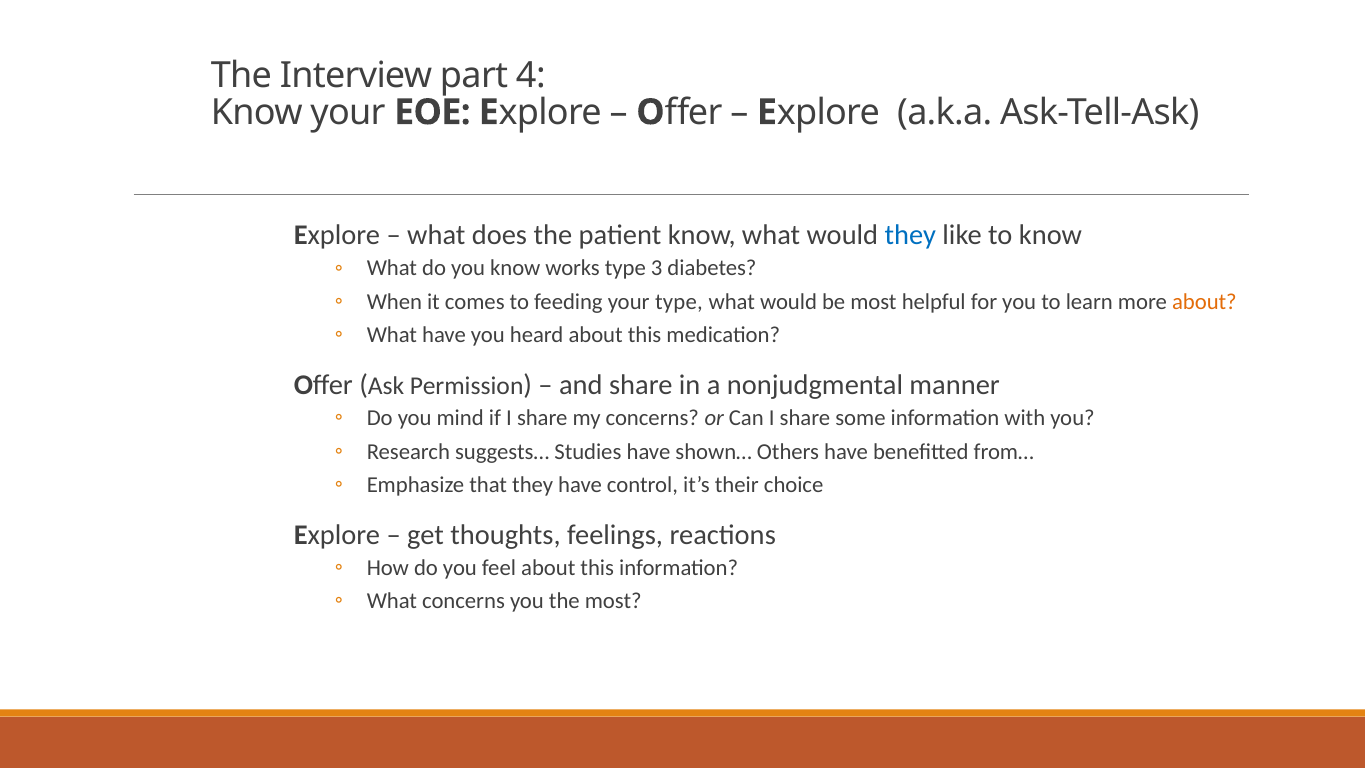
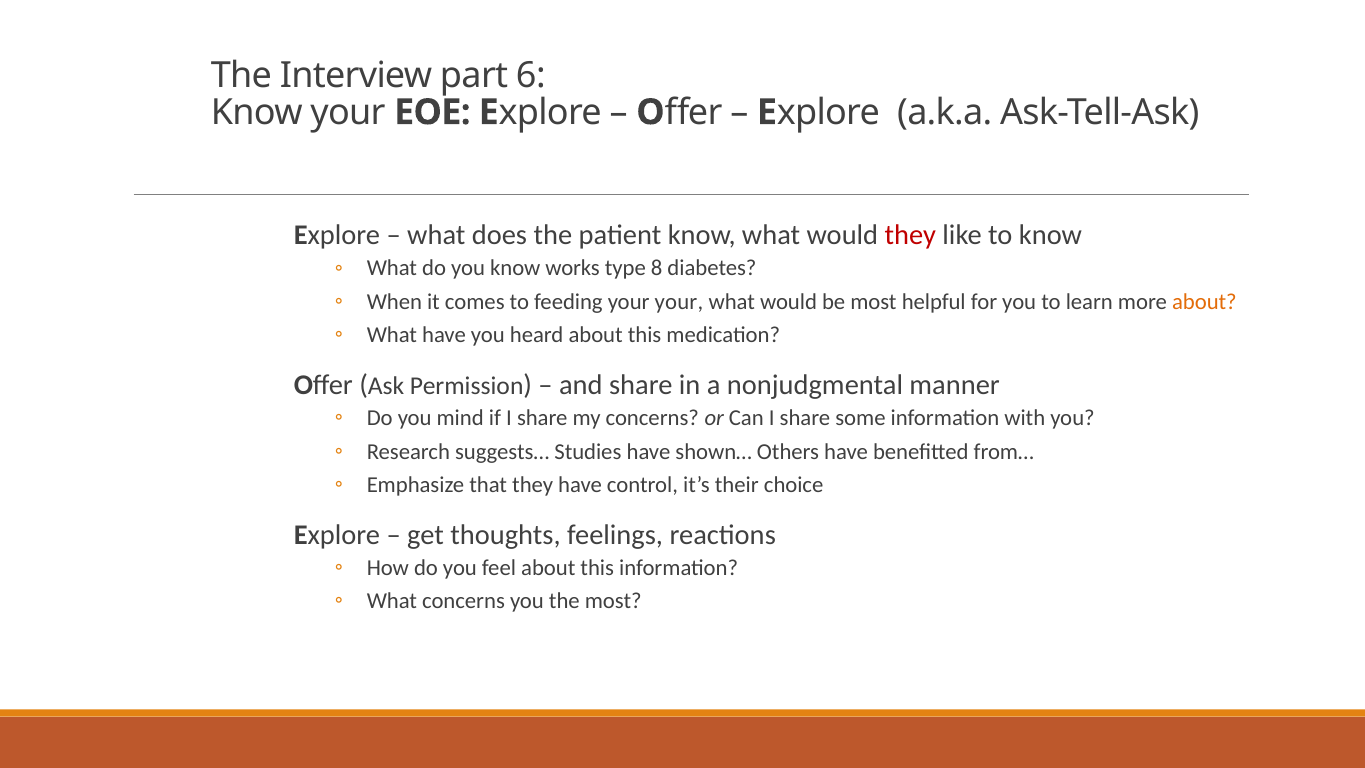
4: 4 -> 6
they at (910, 235) colour: blue -> red
3: 3 -> 8
your type: type -> your
